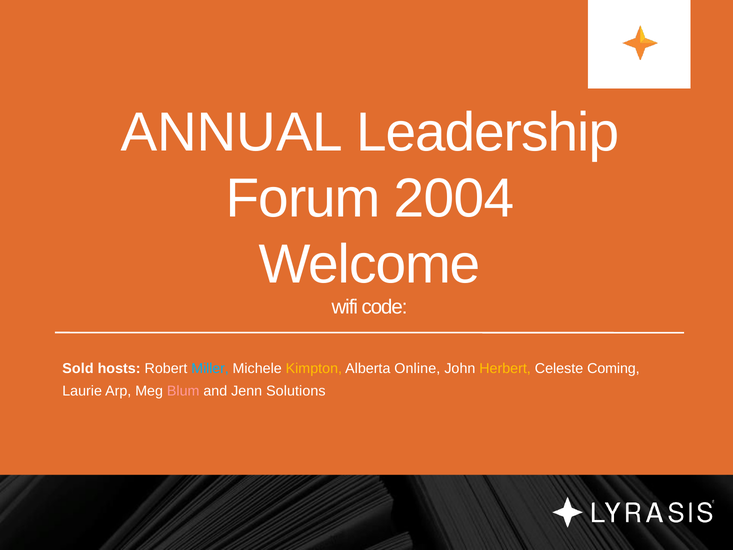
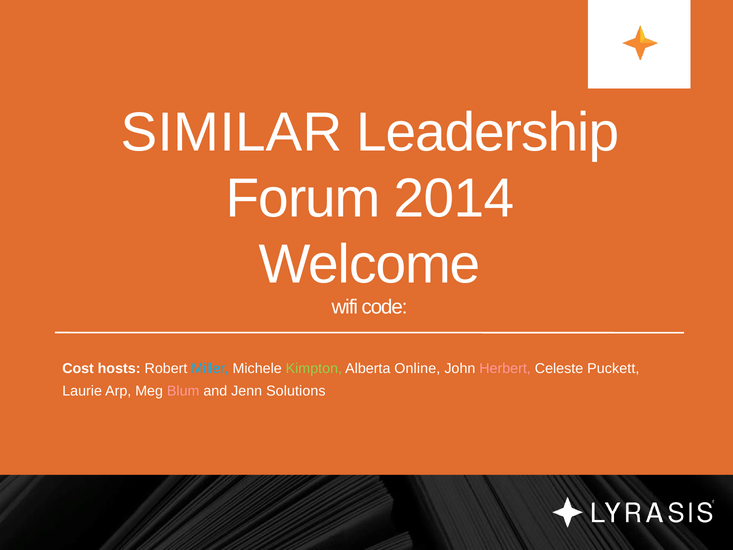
ANNUAL: ANNUAL -> SIMILAR
2004: 2004 -> 2014
Sold: Sold -> Cost
Kimpton colour: yellow -> light green
Herbert colour: yellow -> pink
Coming: Coming -> Puckett
